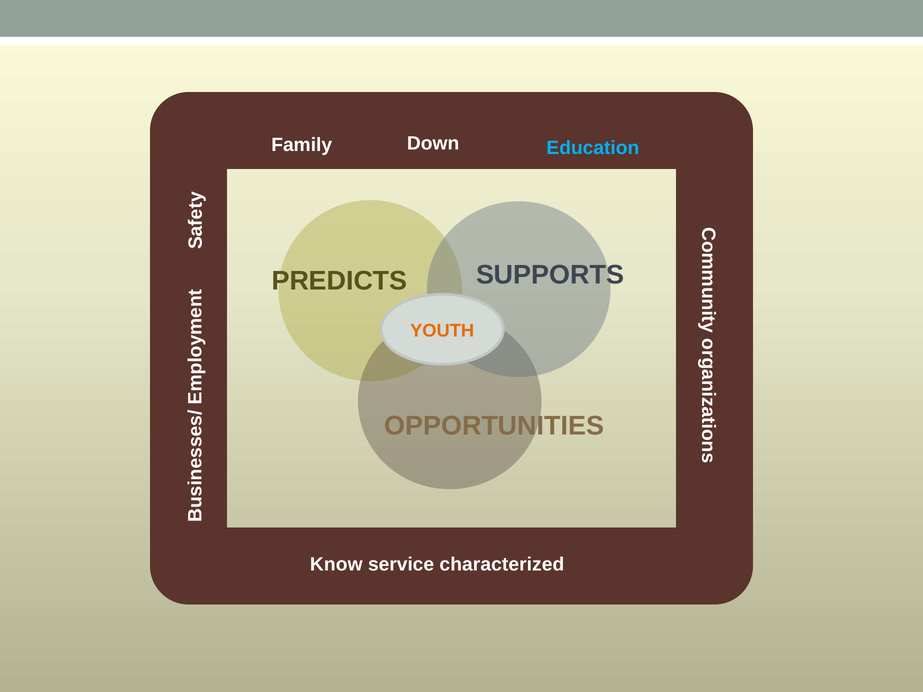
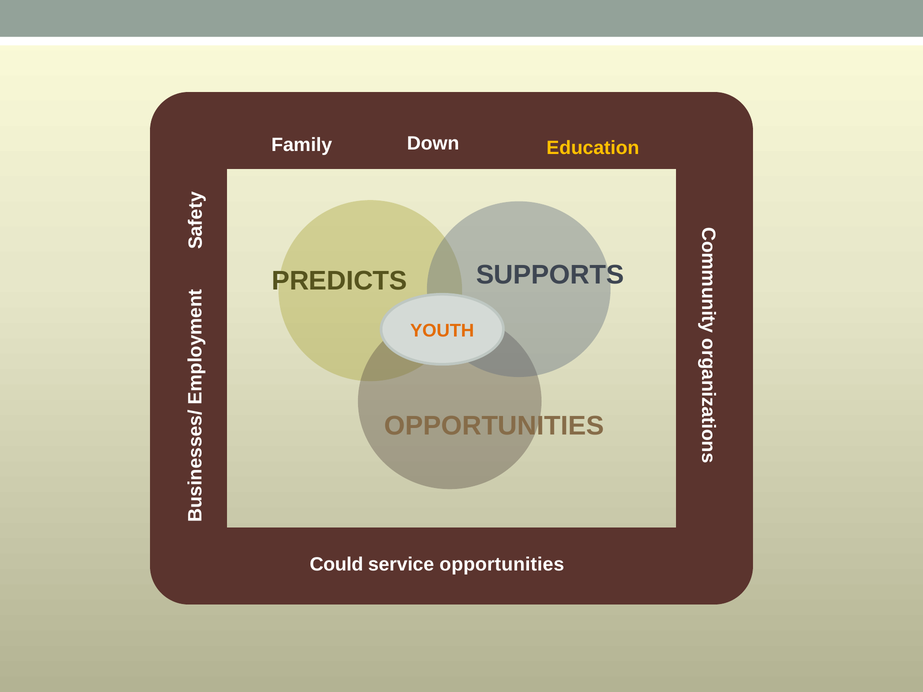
Education colour: light blue -> yellow
Know: Know -> Could
service characterized: characterized -> opportunities
